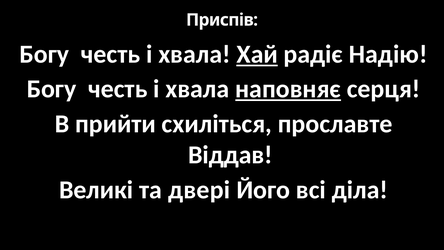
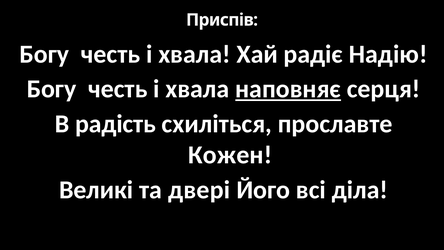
Хай underline: present -> none
прийти: прийти -> радість
Віддав: Віддав -> Кожен
